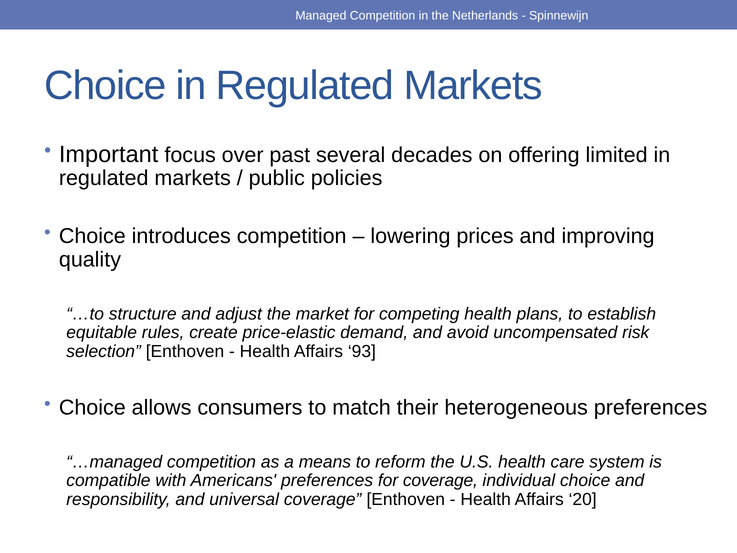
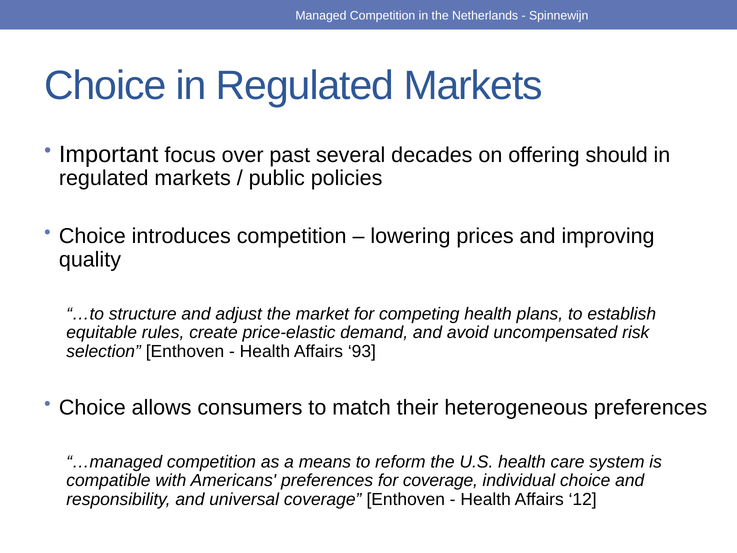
limited: limited -> should
20: 20 -> 12
